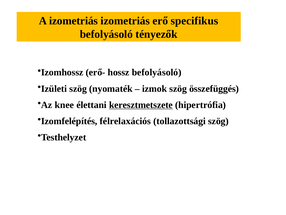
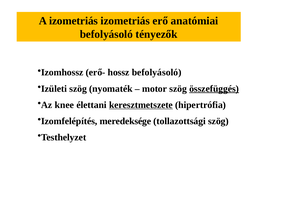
specifikus: specifikus -> anatómiai
izmok: izmok -> motor
összefüggés underline: none -> present
félrelaxációs: félrelaxációs -> meredeksége
